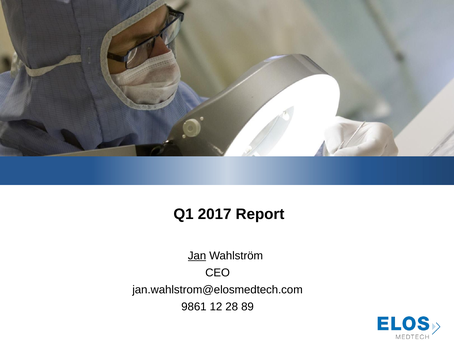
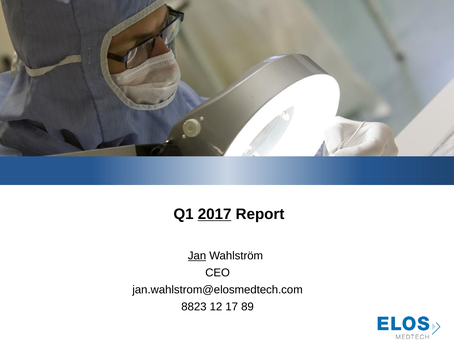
2017 underline: none -> present
9861: 9861 -> 8823
28: 28 -> 17
